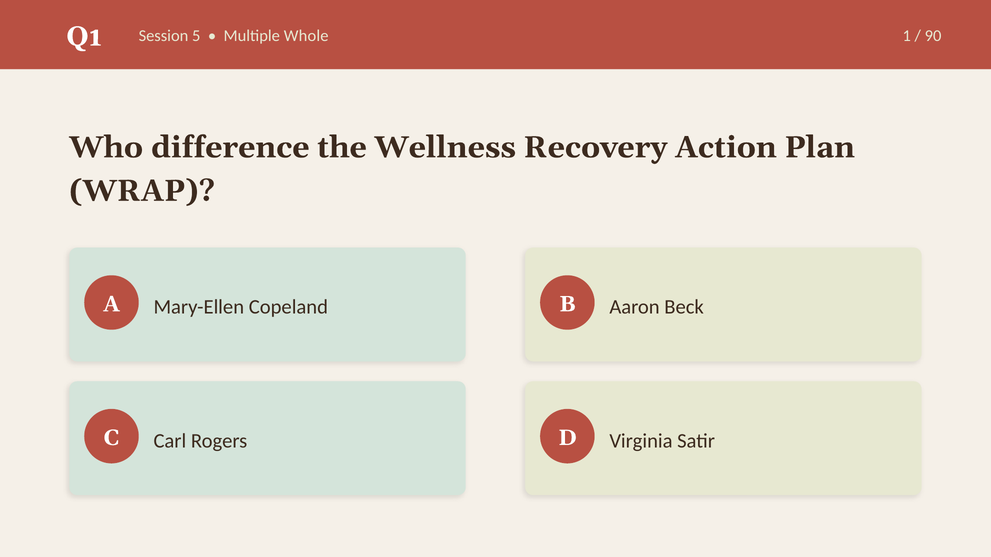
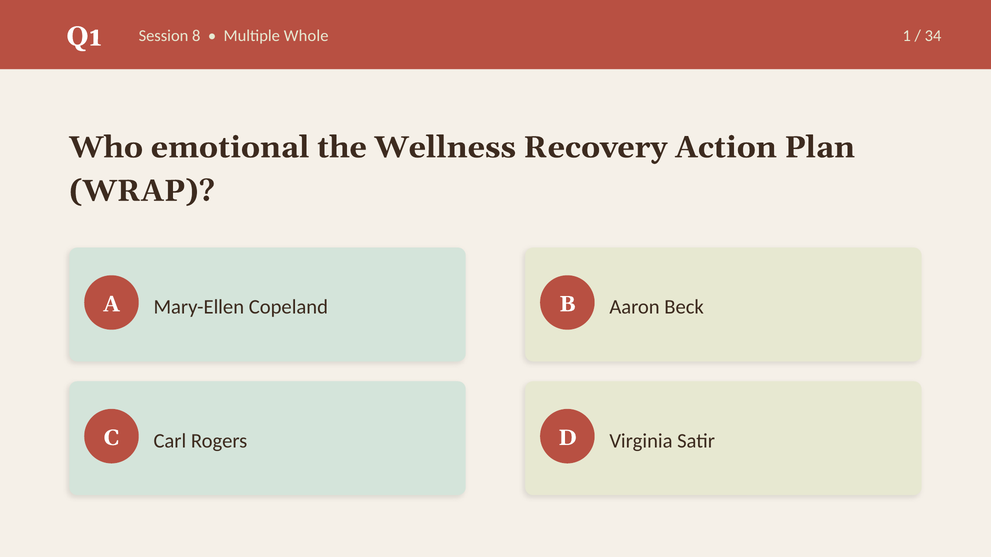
5: 5 -> 8
90: 90 -> 34
difference: difference -> emotional
